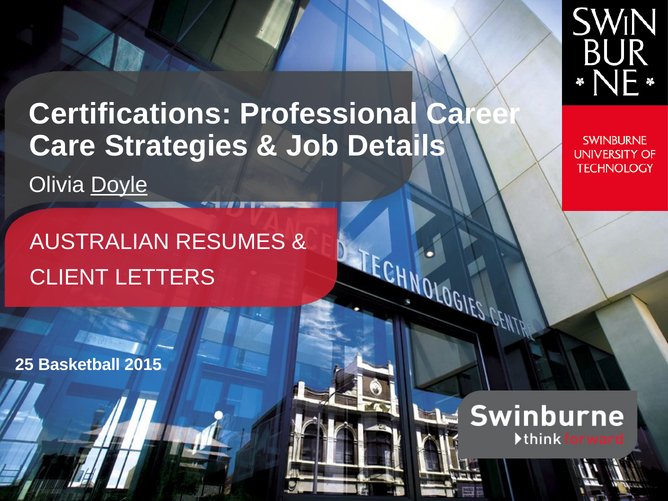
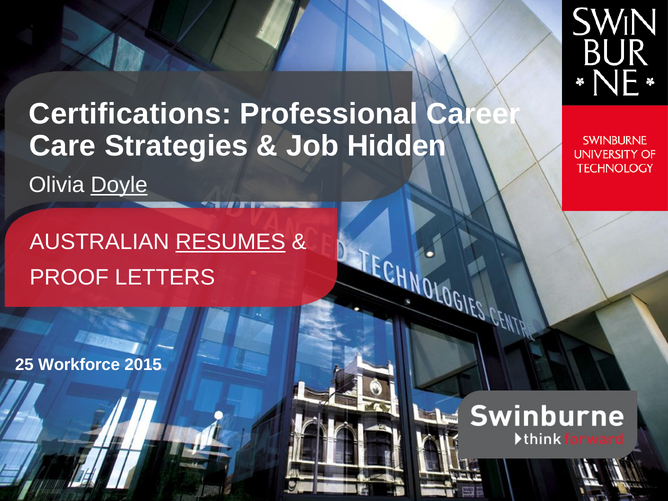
Details: Details -> Hidden
RESUMES underline: none -> present
CLIENT: CLIENT -> PROOF
Basketball: Basketball -> Workforce
